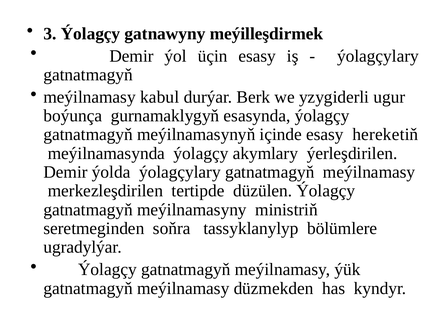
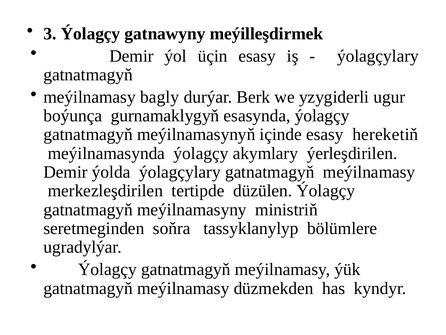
kabul: kabul -> bagly
